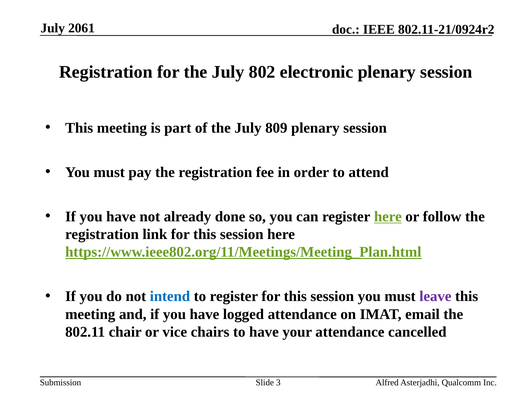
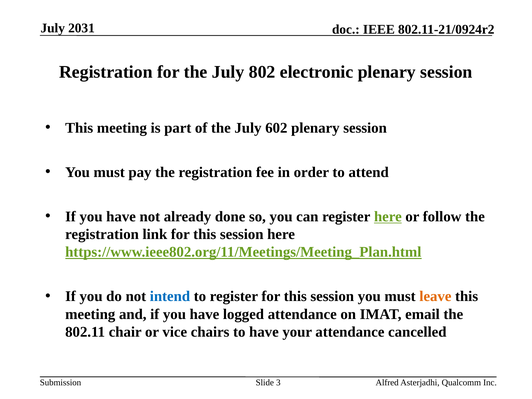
2061: 2061 -> 2031
809: 809 -> 602
leave colour: purple -> orange
